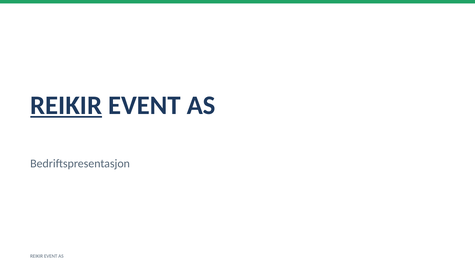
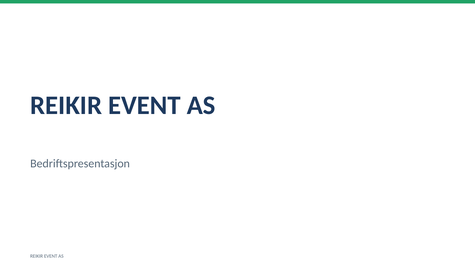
REIKIR at (66, 105) underline: present -> none
